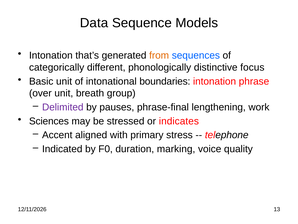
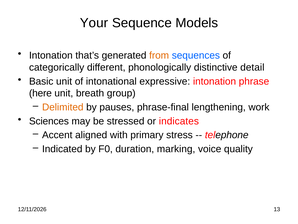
Data: Data -> Your
focus: focus -> detail
boundaries: boundaries -> expressive
over: over -> here
Delimited colour: purple -> orange
